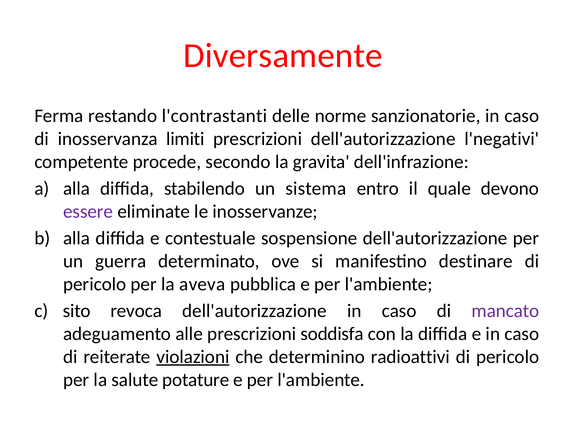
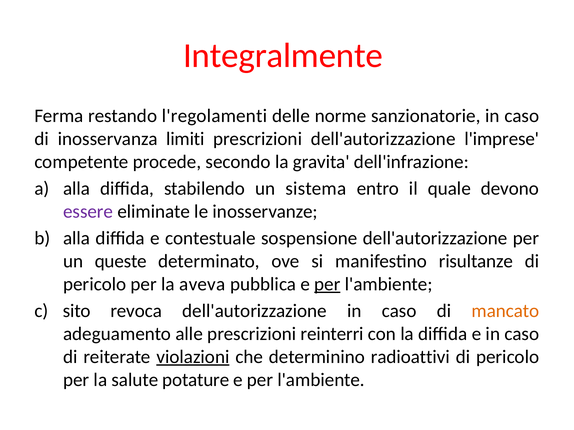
Diversamente: Diversamente -> Integralmente
l'contrastanti: l'contrastanti -> l'regolamenti
l'negativi: l'negativi -> l'imprese
guerra: guerra -> queste
destinare: destinare -> risultanze
per at (327, 285) underline: none -> present
mancato colour: purple -> orange
soddisfa: soddisfa -> reinterri
